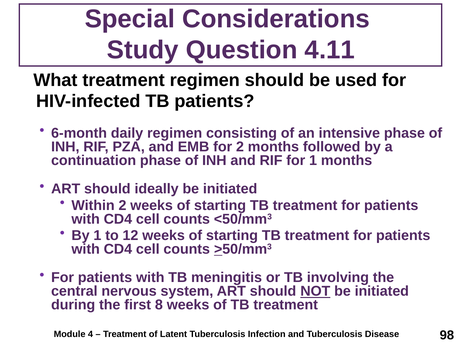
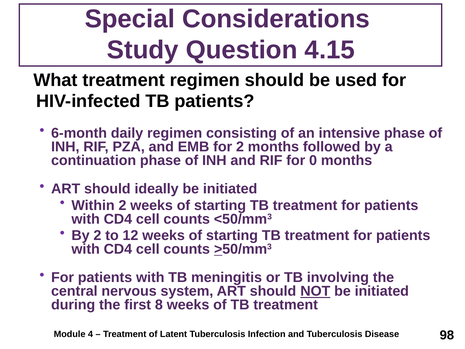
4.11: 4.11 -> 4.15
for 1: 1 -> 0
By 1: 1 -> 2
